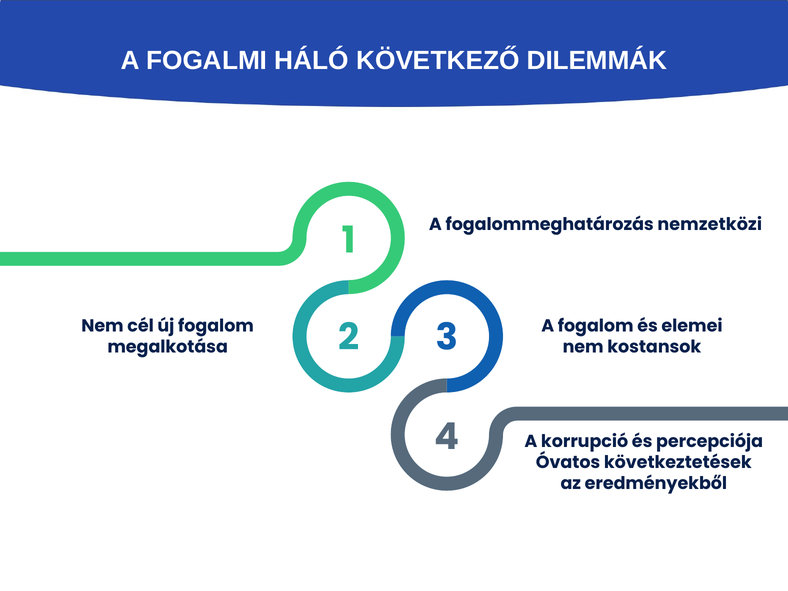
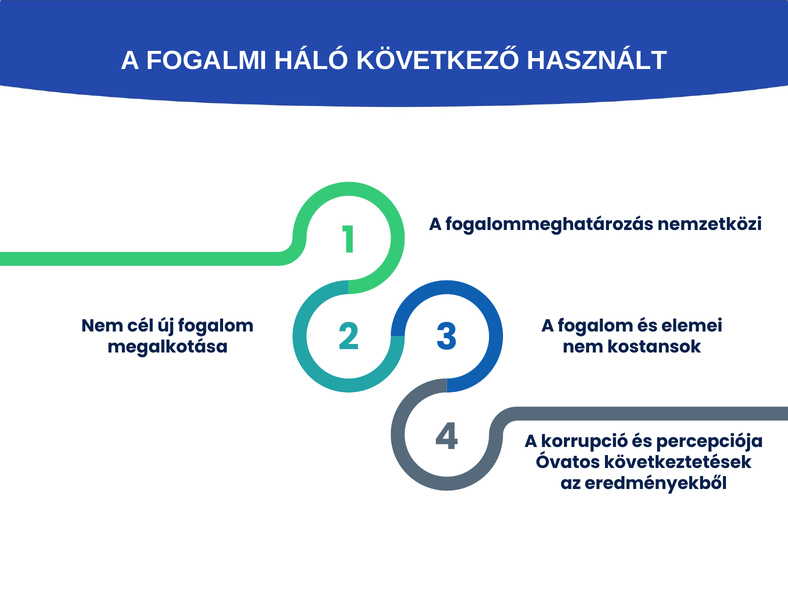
DILEMMÁK: DILEMMÁK -> HASZNÁLT
